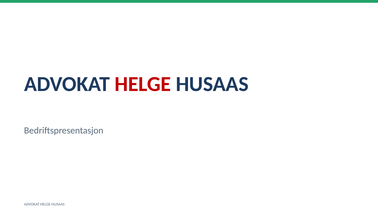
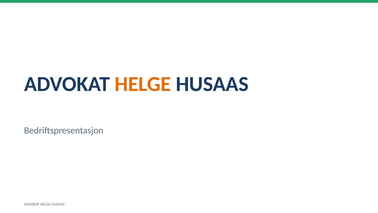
HELGE at (143, 84) colour: red -> orange
